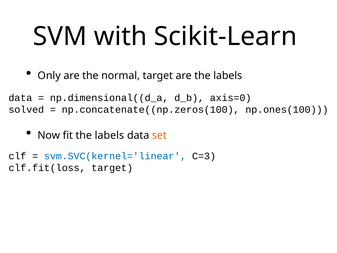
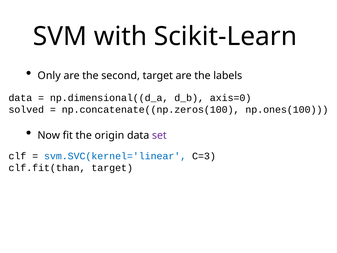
normal: normal -> second
fit the labels: labels -> origin
set colour: orange -> purple
clf.fit(loss: clf.fit(loss -> clf.fit(than
